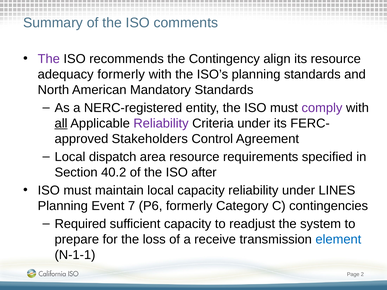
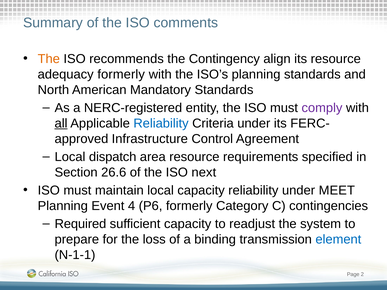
The at (49, 59) colour: purple -> orange
Reliability at (161, 123) colour: purple -> blue
Stakeholders: Stakeholders -> Infrastructure
40.2: 40.2 -> 26.6
after: after -> next
LINES: LINES -> MEET
7: 7 -> 4
receive: receive -> binding
